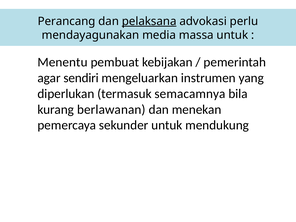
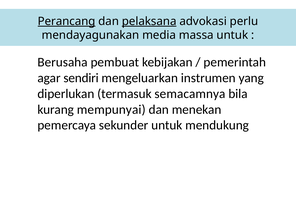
Perancang underline: none -> present
Menentu: Menentu -> Berusaha
berlawanan: berlawanan -> mempunyai
